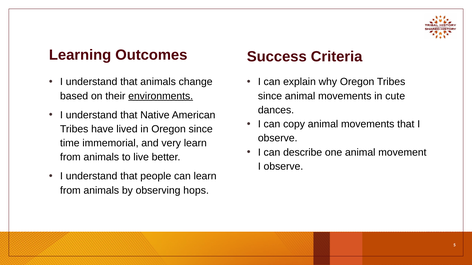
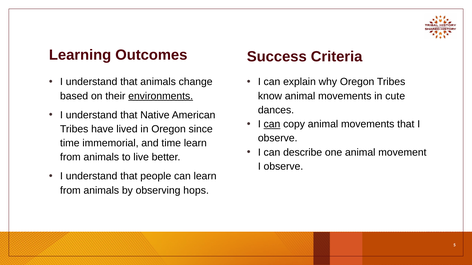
since at (270, 96): since -> know
can at (272, 124) underline: none -> present
and very: very -> time
